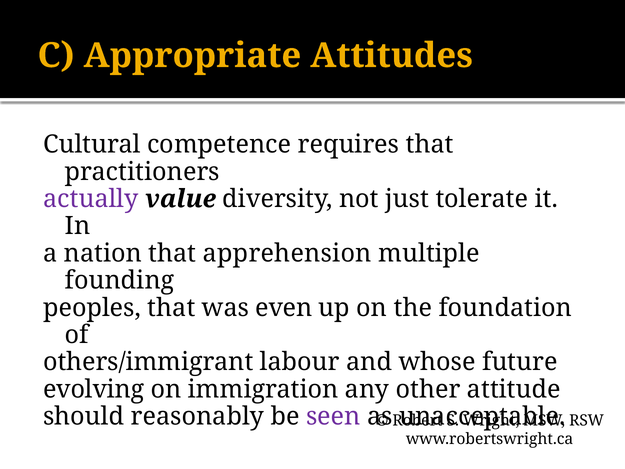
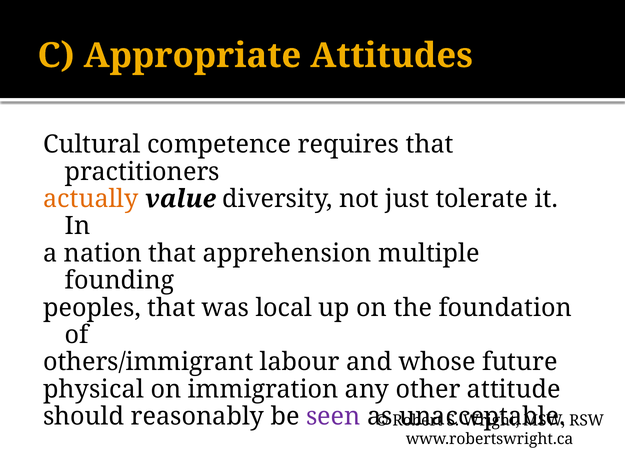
actually colour: purple -> orange
even: even -> local
evolving: evolving -> physical
